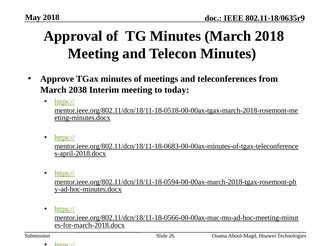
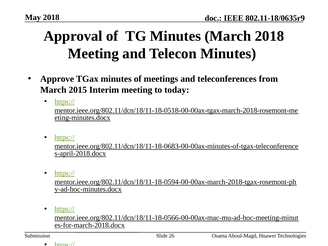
2038: 2038 -> 2015
